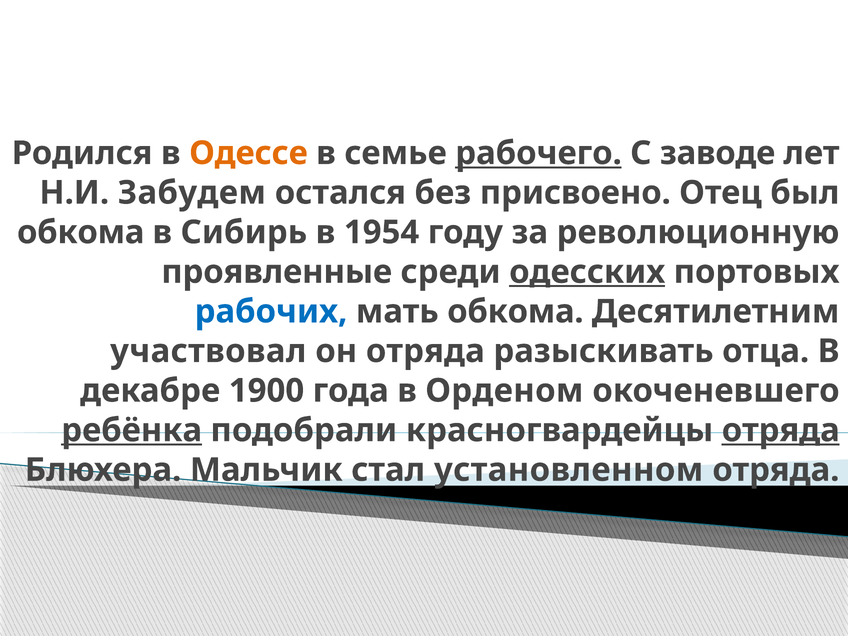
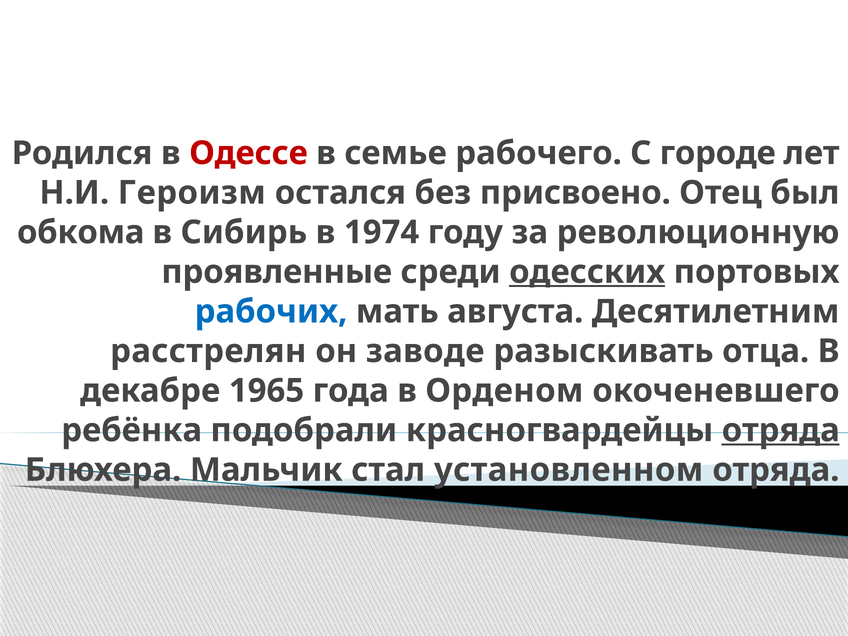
Одессе colour: orange -> red
рабочего underline: present -> none
заводе: заводе -> городе
Забудем: Забудем -> Героизм
1954: 1954 -> 1974
мать обкома: обкома -> августа
участвовал: участвовал -> расстрелян
он отряда: отряда -> заводе
1900: 1900 -> 1965
ребёнка underline: present -> none
